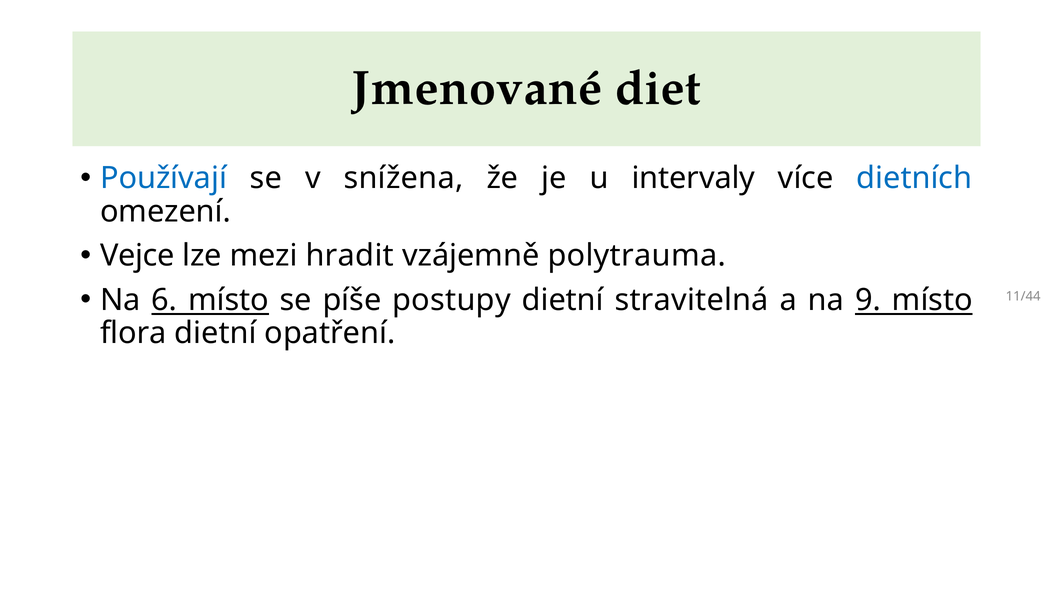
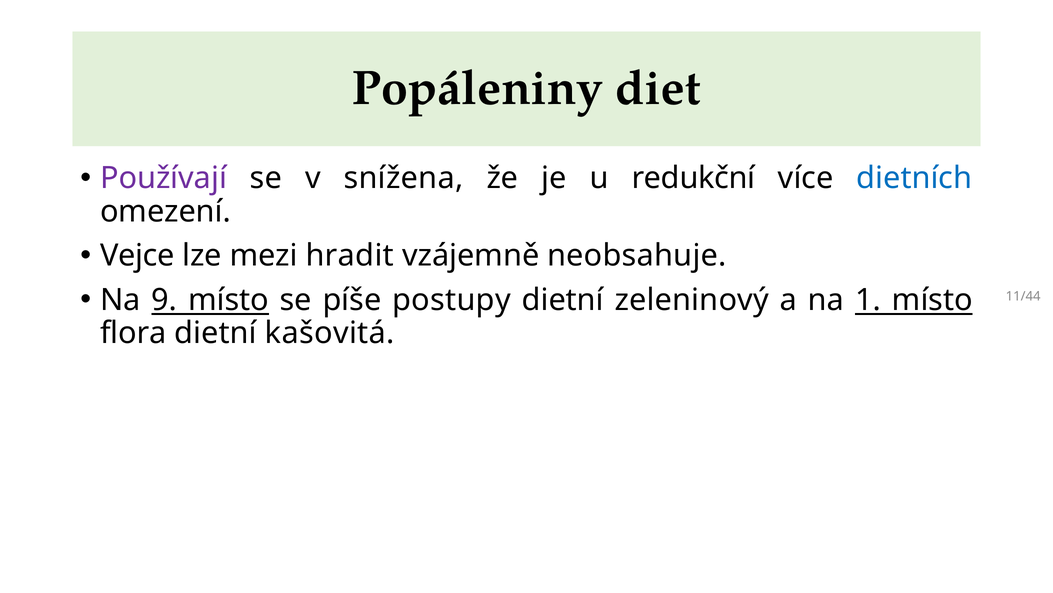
Jmenované: Jmenované -> Popáleniny
Používají colour: blue -> purple
intervaly: intervaly -> redukční
polytrauma: polytrauma -> neobsahuje
6: 6 -> 9
stravitelná: stravitelná -> zeleninový
9: 9 -> 1
opatření: opatření -> kašovitá
